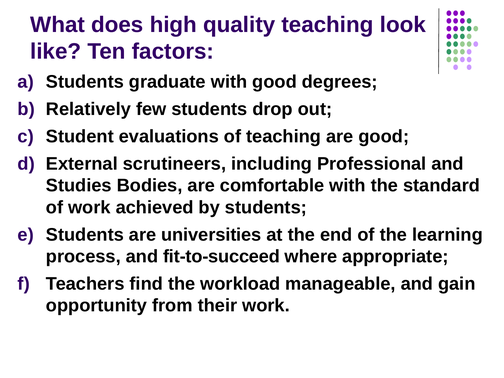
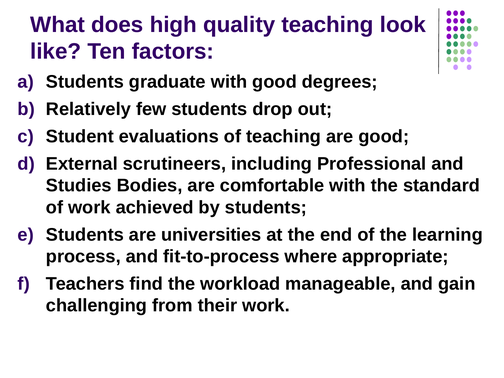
fit-to-succeed: fit-to-succeed -> fit-to-process
opportunity: opportunity -> challenging
